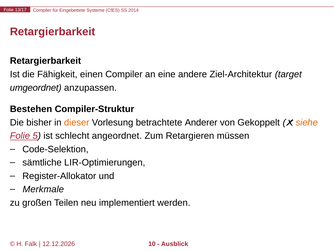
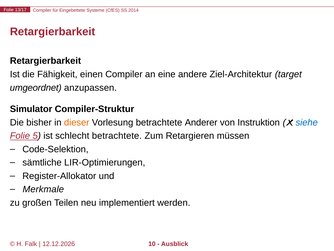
Bestehen: Bestehen -> Simulator
Gekoppelt: Gekoppelt -> Instruktion
siehe colour: orange -> blue
schlecht angeordnet: angeordnet -> betrachtete
